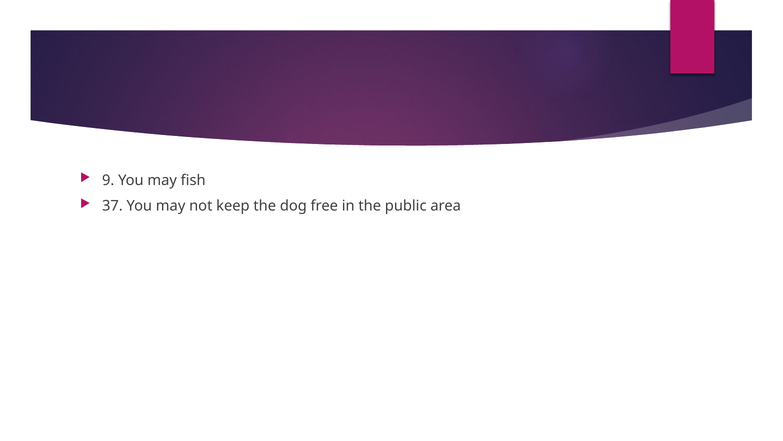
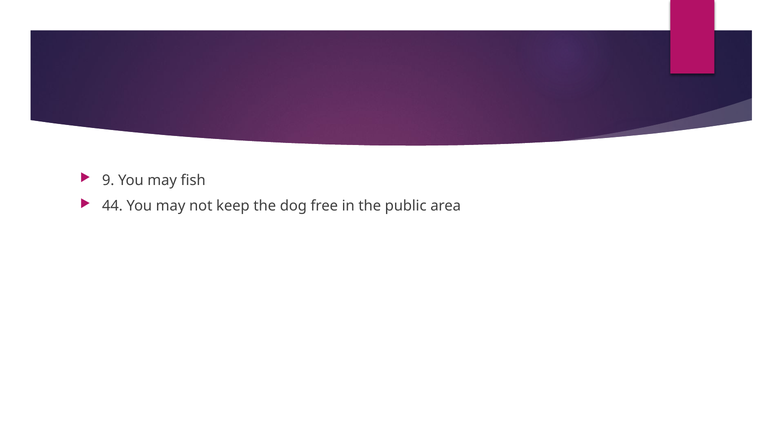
37: 37 -> 44
